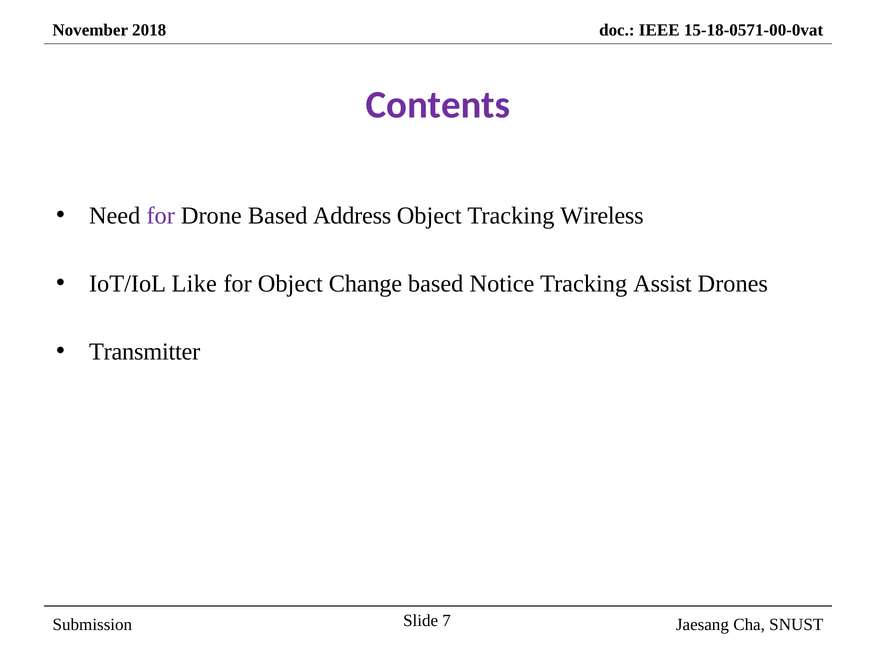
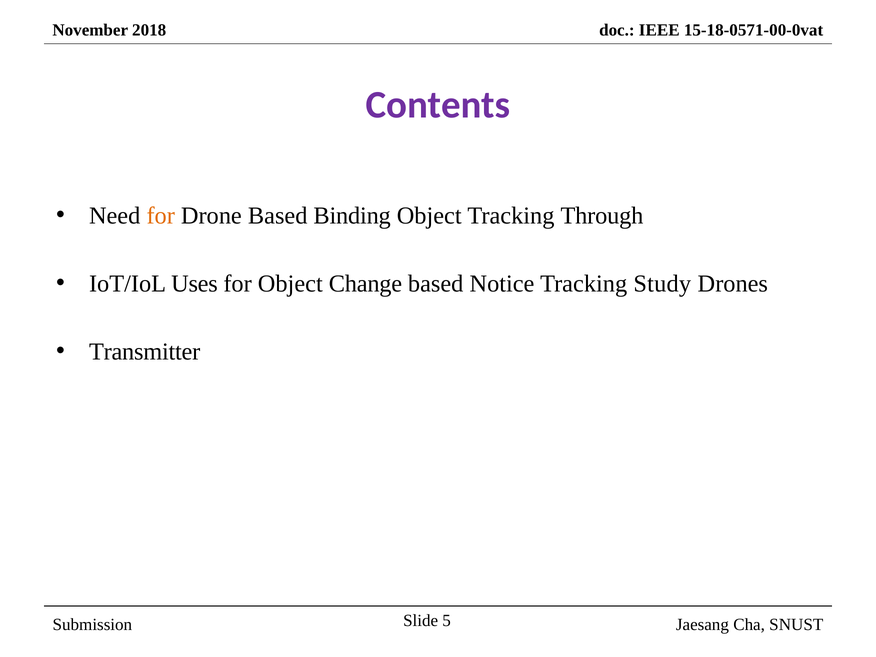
for at (161, 215) colour: purple -> orange
Address: Address -> Binding
Wireless: Wireless -> Through
Like: Like -> Uses
Assist: Assist -> Study
7: 7 -> 5
